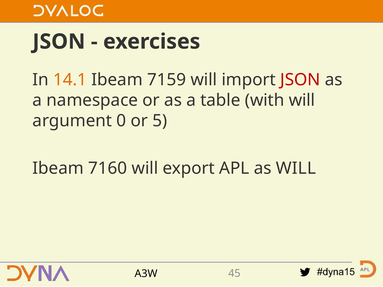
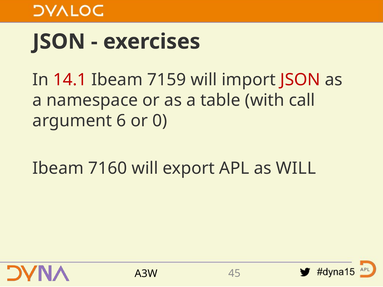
14.1 colour: orange -> red
with will: will -> call
0: 0 -> 6
5: 5 -> 0
